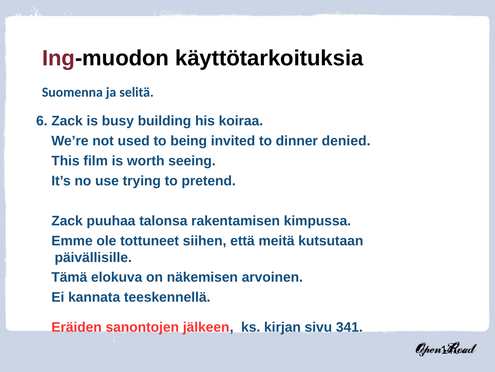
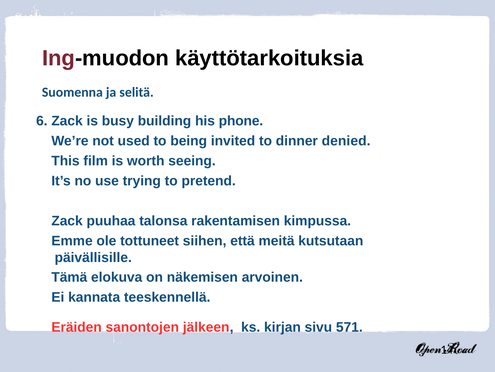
koiraa: koiraa -> phone
341: 341 -> 571
